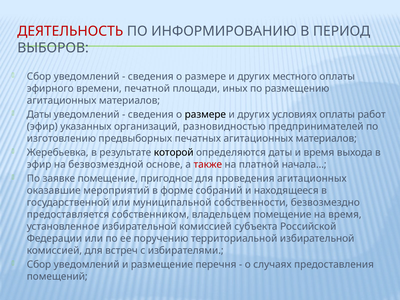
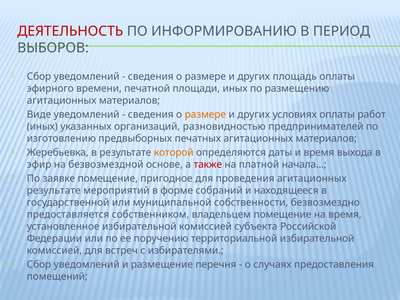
местного: местного -> площадь
Даты at (39, 115): Даты -> Виде
размере at (205, 115) colour: black -> orange
эфир at (42, 127): эфир -> иных
которой colour: black -> orange
оказавшие at (54, 191): оказавшие -> результате
